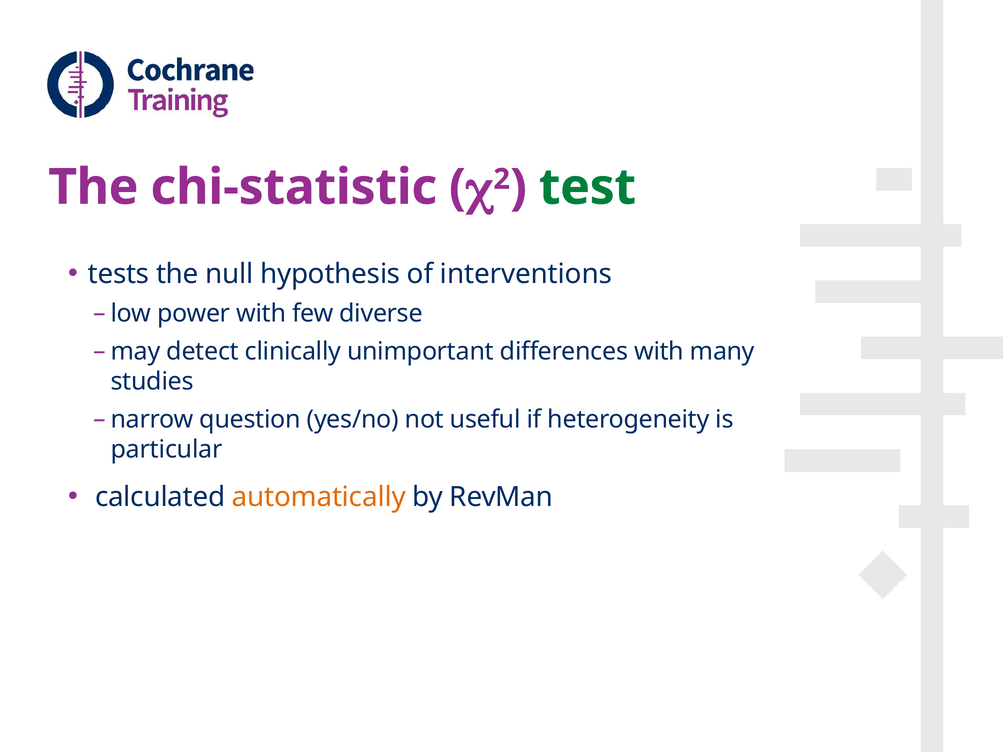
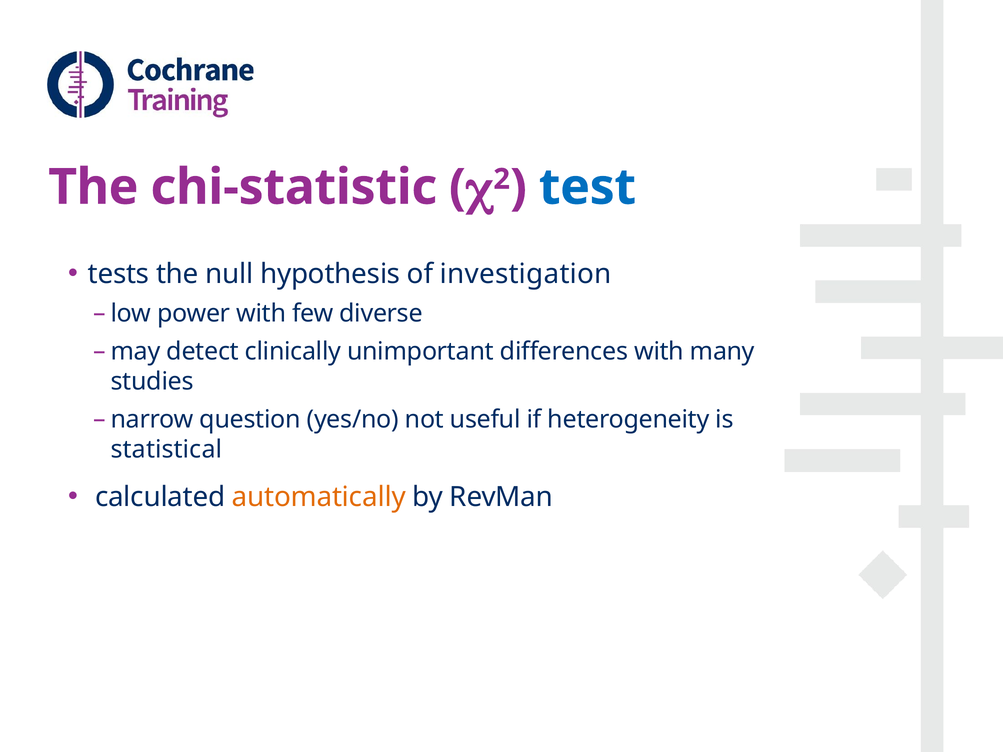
test colour: green -> blue
interventions: interventions -> investigation
particular: particular -> statistical
